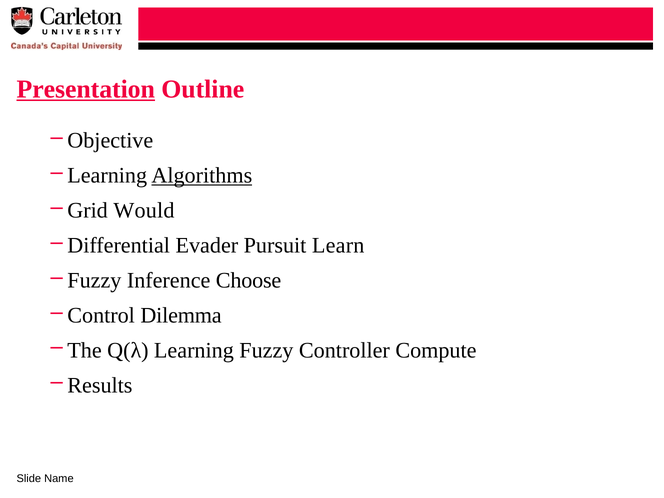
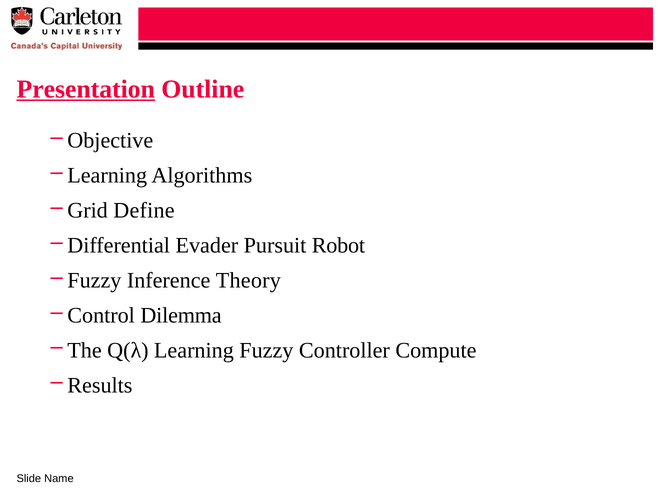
Algorithms underline: present -> none
Would: Would -> Define
Learn: Learn -> Robot
Choose: Choose -> Theory
